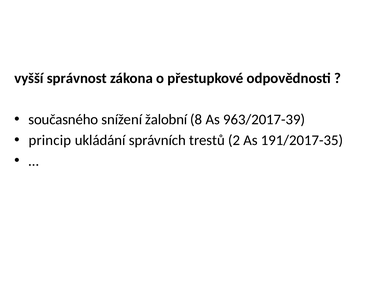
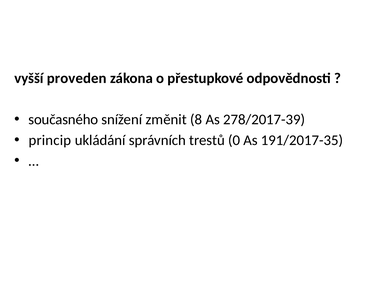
správnost: správnost -> proveden
žalobní: žalobní -> změnit
963/2017-39: 963/2017-39 -> 278/2017-39
2: 2 -> 0
